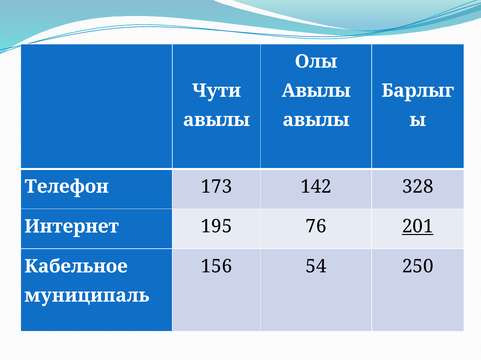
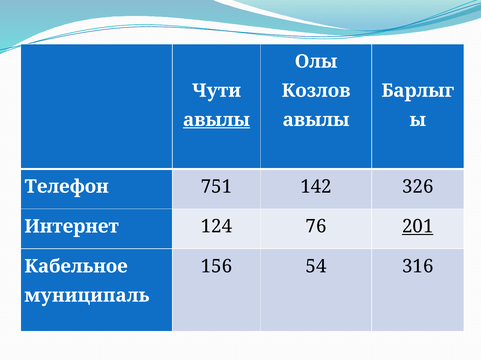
Авылы at (316, 91): Авылы -> Козлов
авылы at (216, 120) underline: none -> present
173: 173 -> 751
328: 328 -> 326
195: 195 -> 124
250: 250 -> 316
